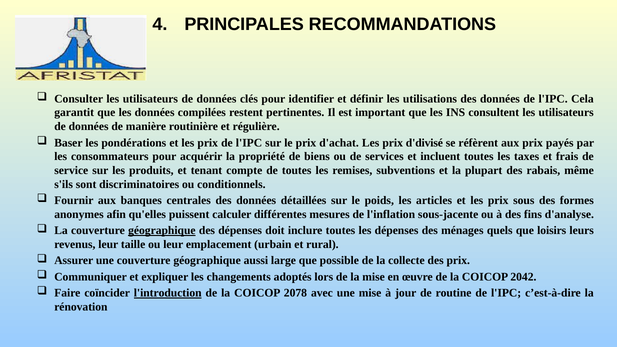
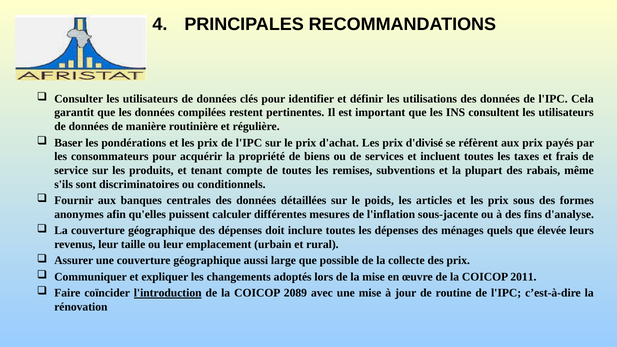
géographique at (162, 231) underline: present -> none
loisirs: loisirs -> élevée
2042: 2042 -> 2011
2078: 2078 -> 2089
